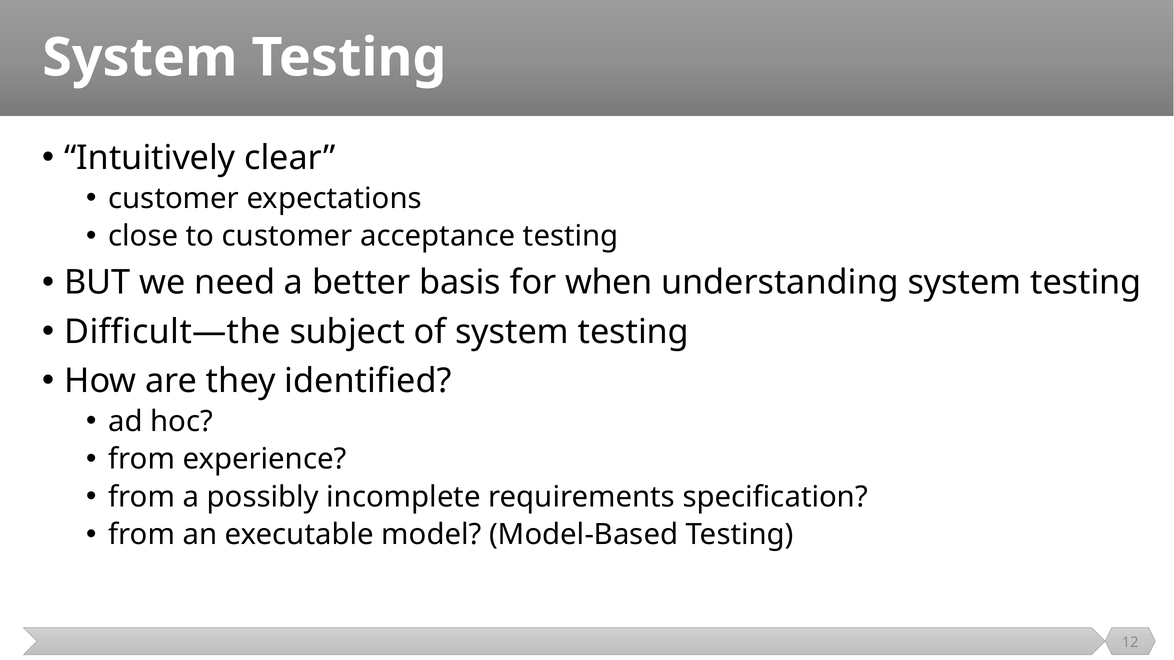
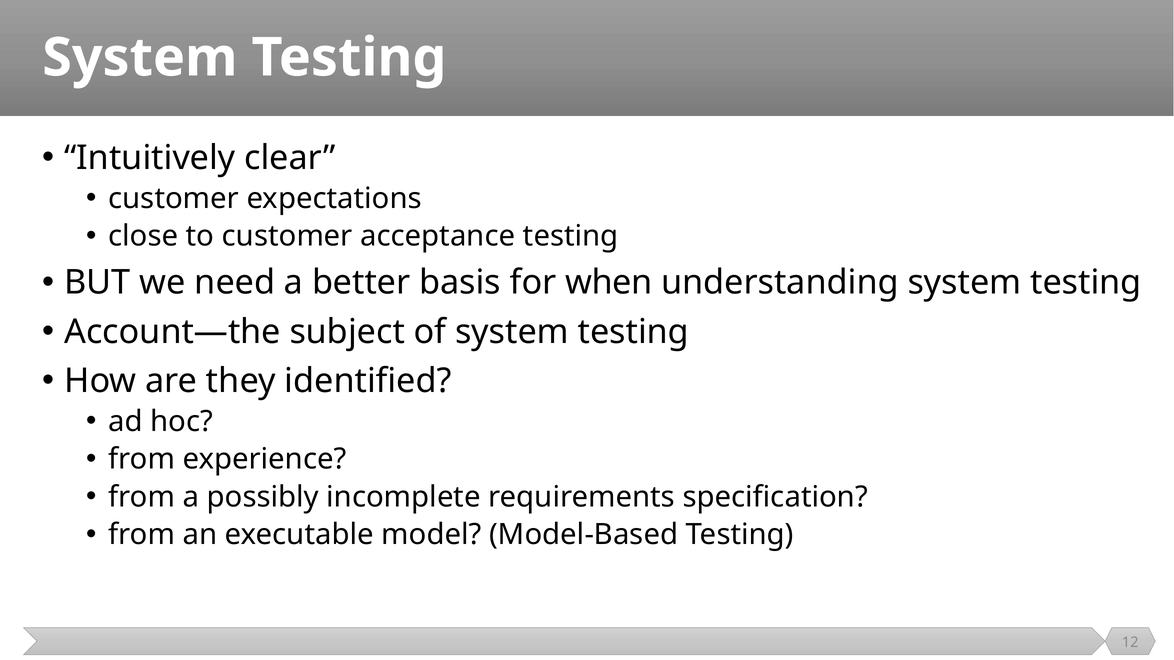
Difficult—the: Difficult—the -> Account—the
